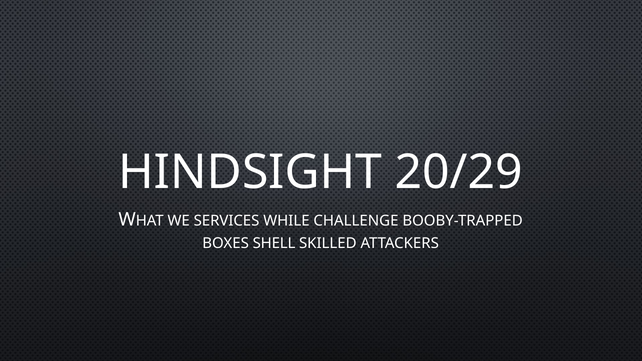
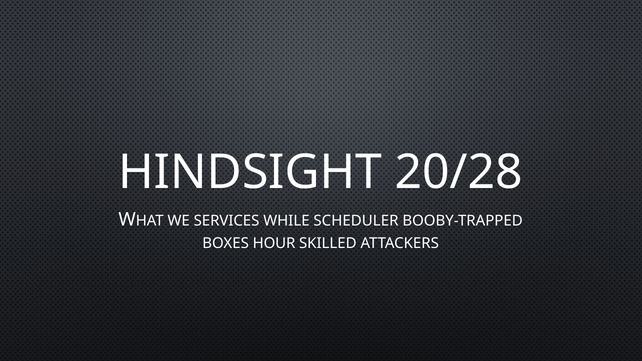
20/29: 20/29 -> 20/28
CHALLENGE: CHALLENGE -> SCHEDULER
SHELL: SHELL -> HOUR
